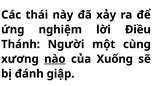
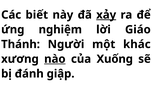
thái: thái -> biết
xảy underline: none -> present
Điều: Điều -> Giáo
cùng: cùng -> khác
